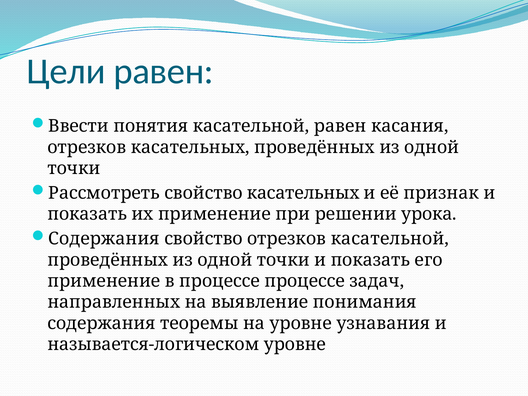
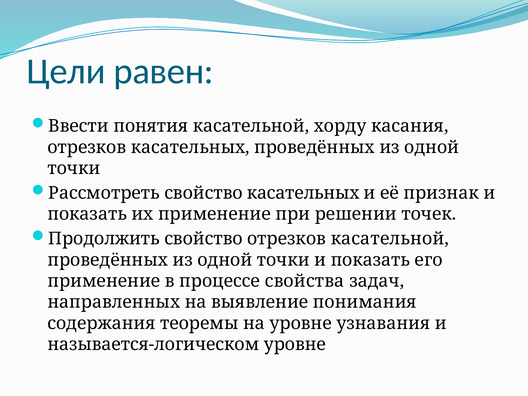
касательной равен: равен -> хорду
урока: урока -> точек
Содержания at (104, 239): Содержания -> Продолжить
процессе процессе: процессе -> свойства
